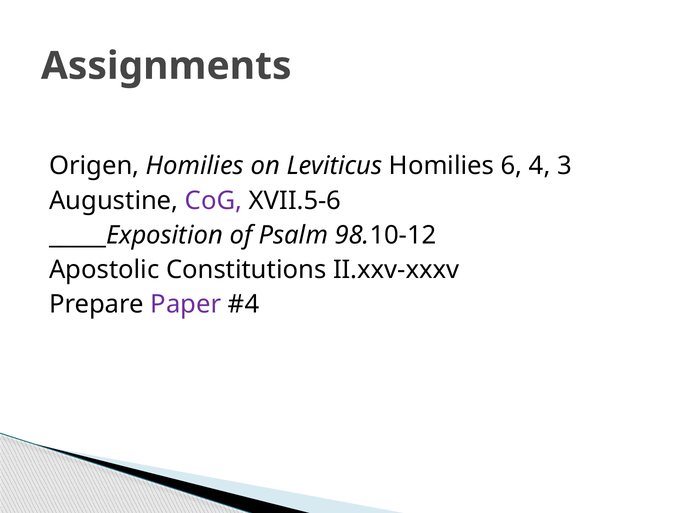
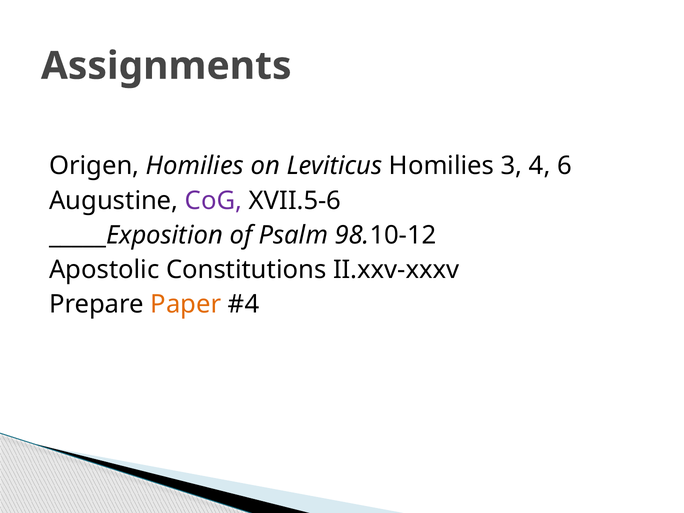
6: 6 -> 3
3: 3 -> 6
Paper colour: purple -> orange
